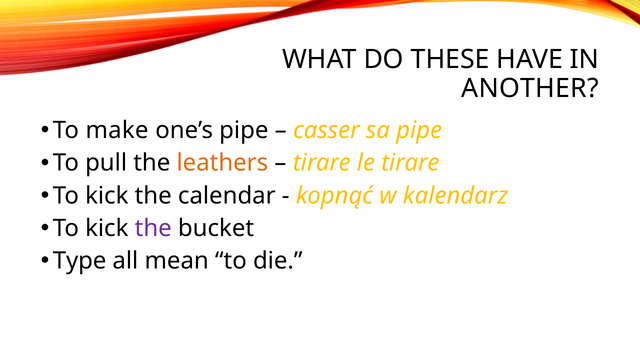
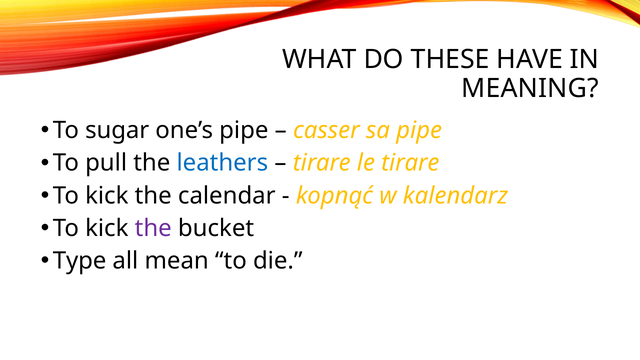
ANOTHER: ANOTHER -> MEANING
make: make -> sugar
leathers colour: orange -> blue
